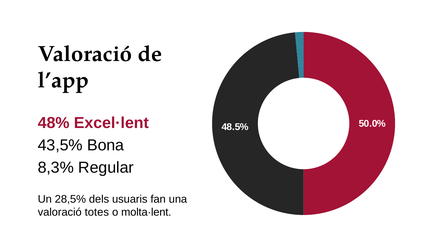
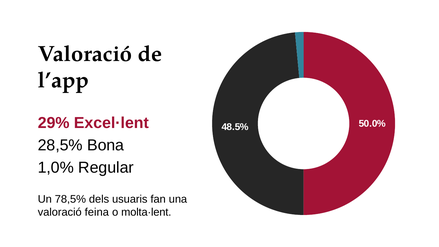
48%: 48% -> 29%
43,5%: 43,5% -> 28,5%
8,3%: 8,3% -> 1,0%
28,5%: 28,5% -> 78,5%
totes: totes -> feina
